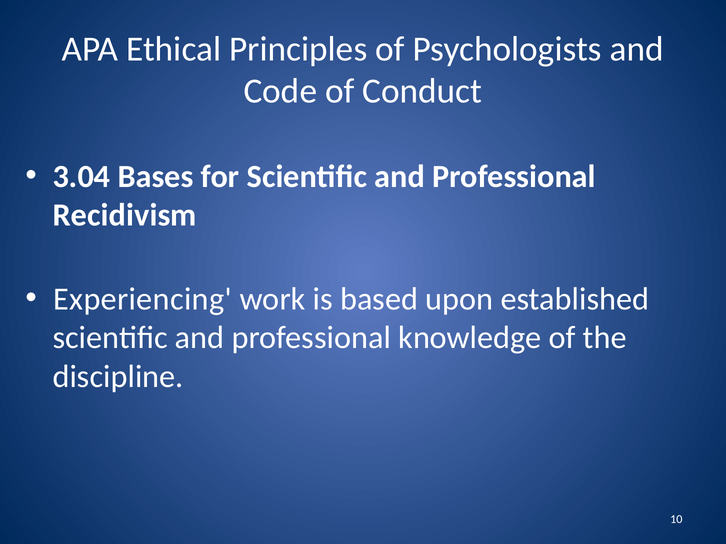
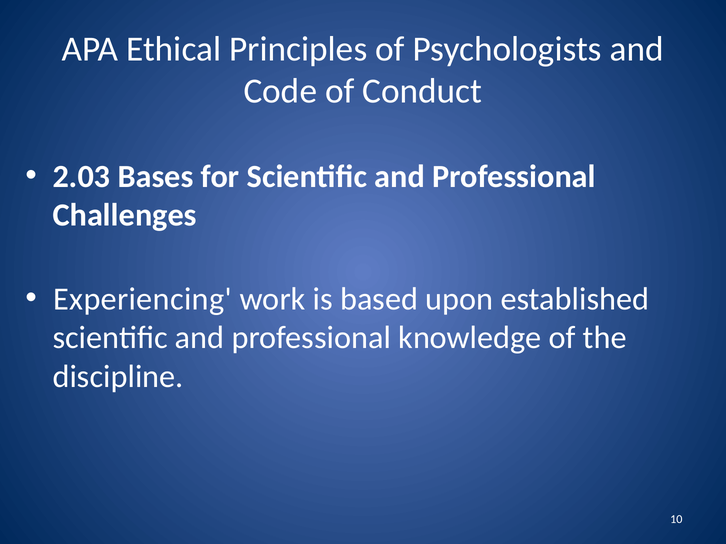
3.04: 3.04 -> 2.03
Recidivism: Recidivism -> Challenges
